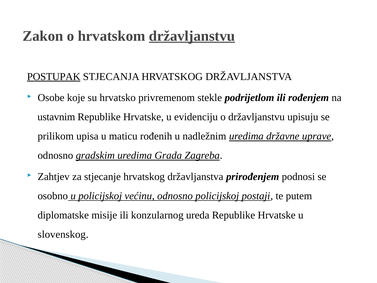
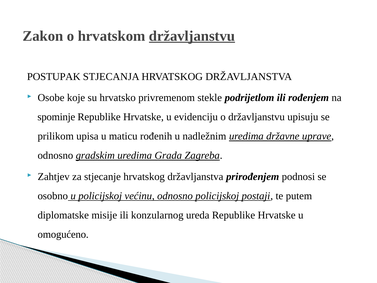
POSTUPAK underline: present -> none
ustavnim: ustavnim -> spominje
slovenskog: slovenskog -> omogućeno
